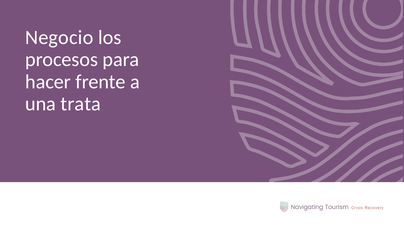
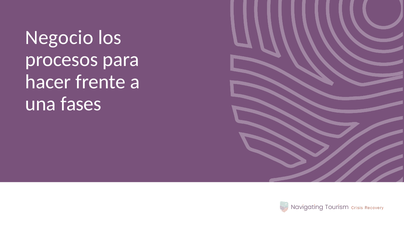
trata: trata -> fases
